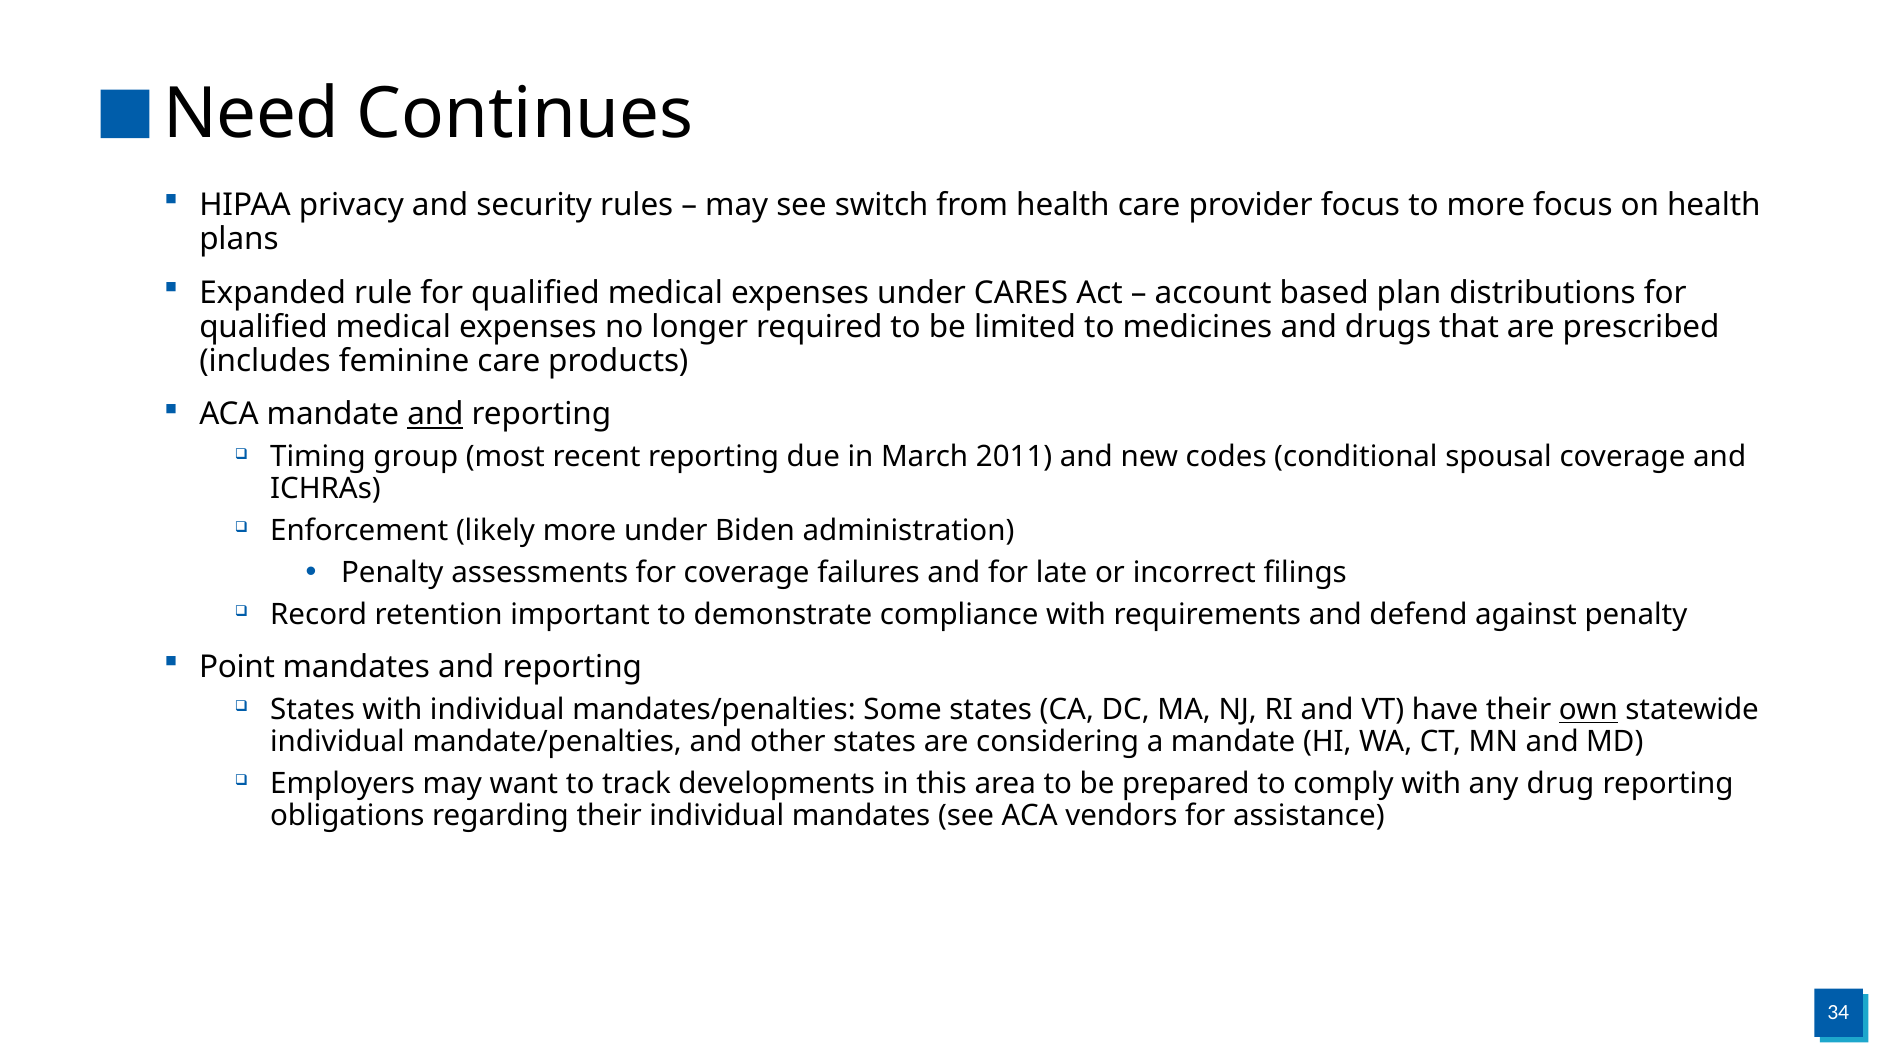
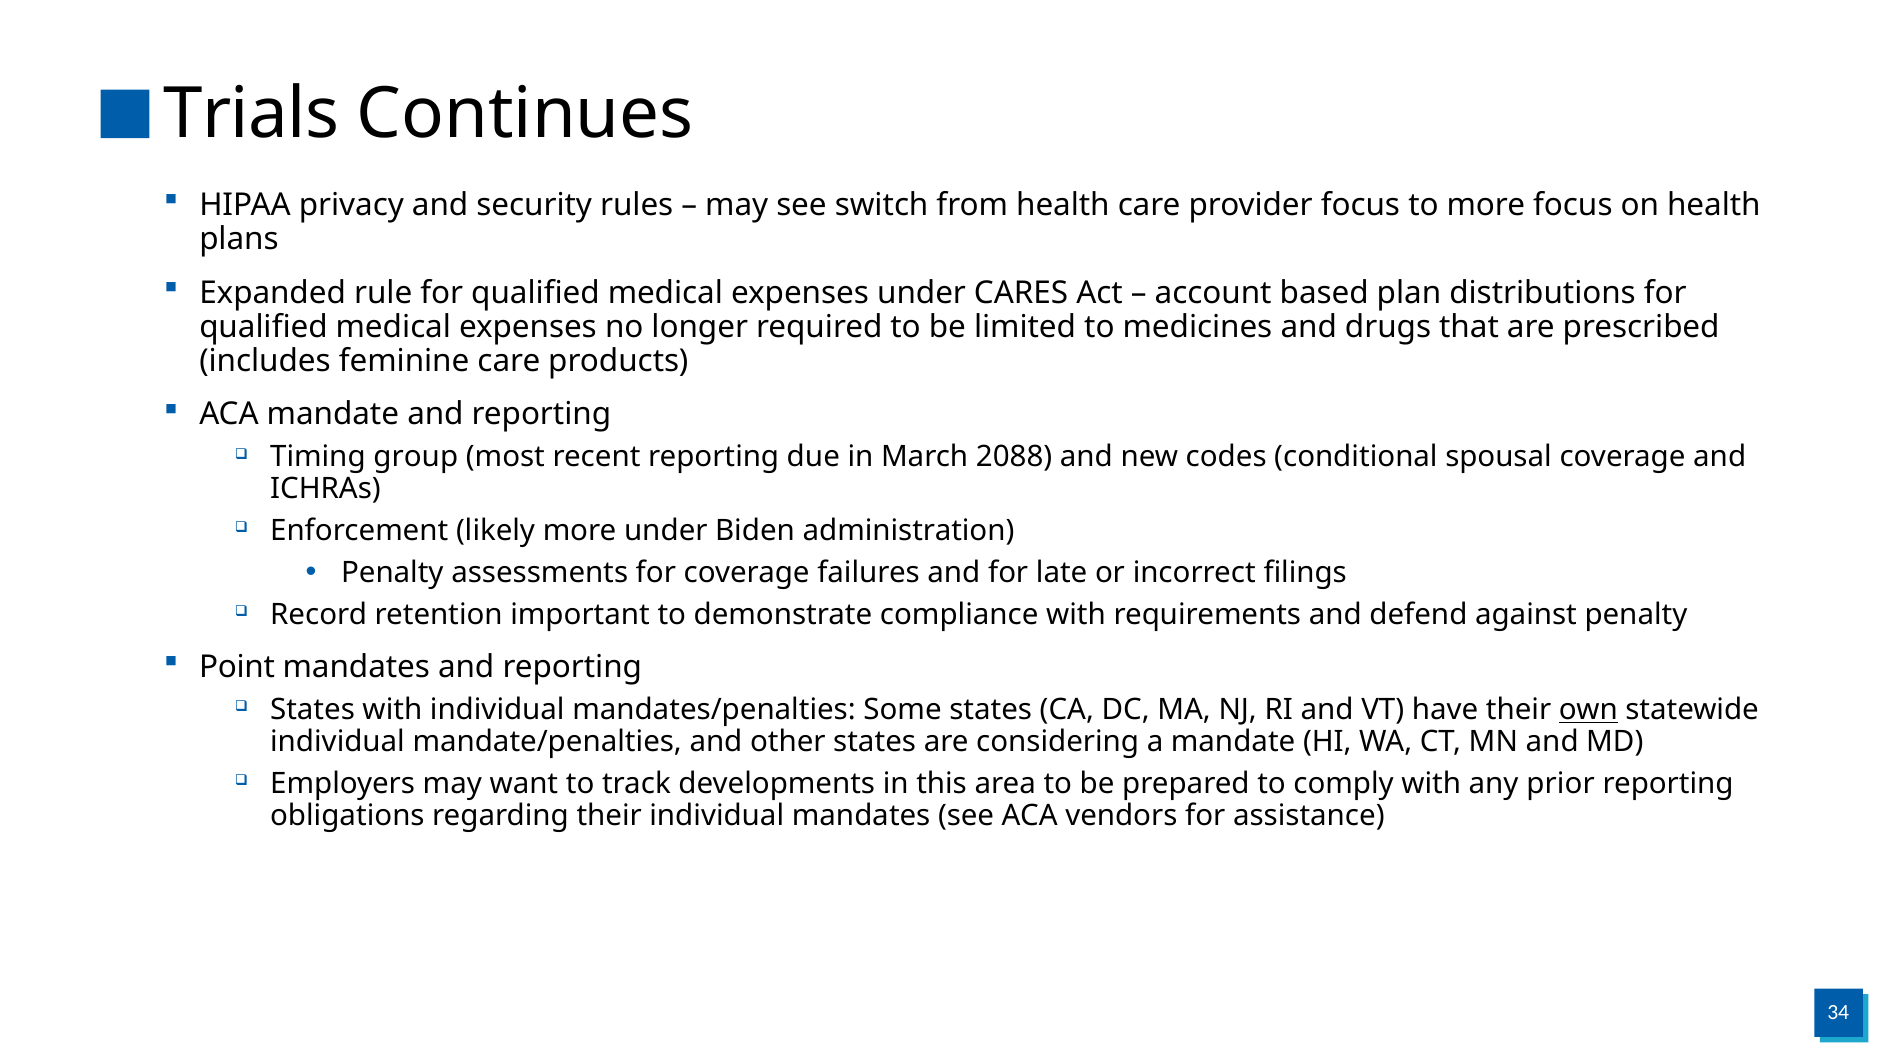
Need: Need -> Trials
and at (435, 415) underline: present -> none
2011: 2011 -> 2088
drug: drug -> prior
